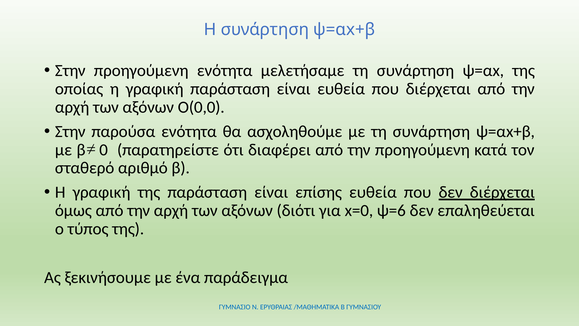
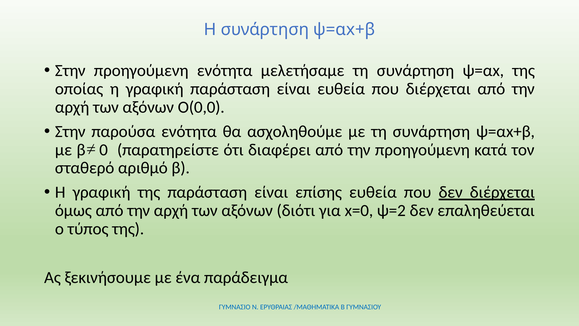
ψ=6: ψ=6 -> ψ=2
